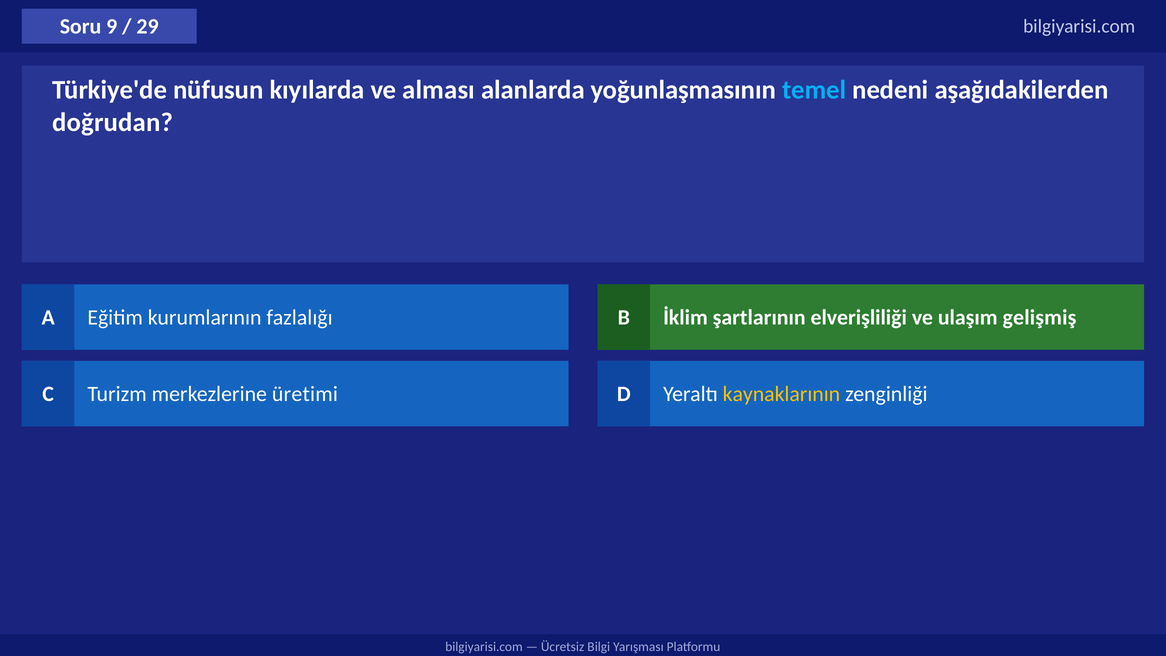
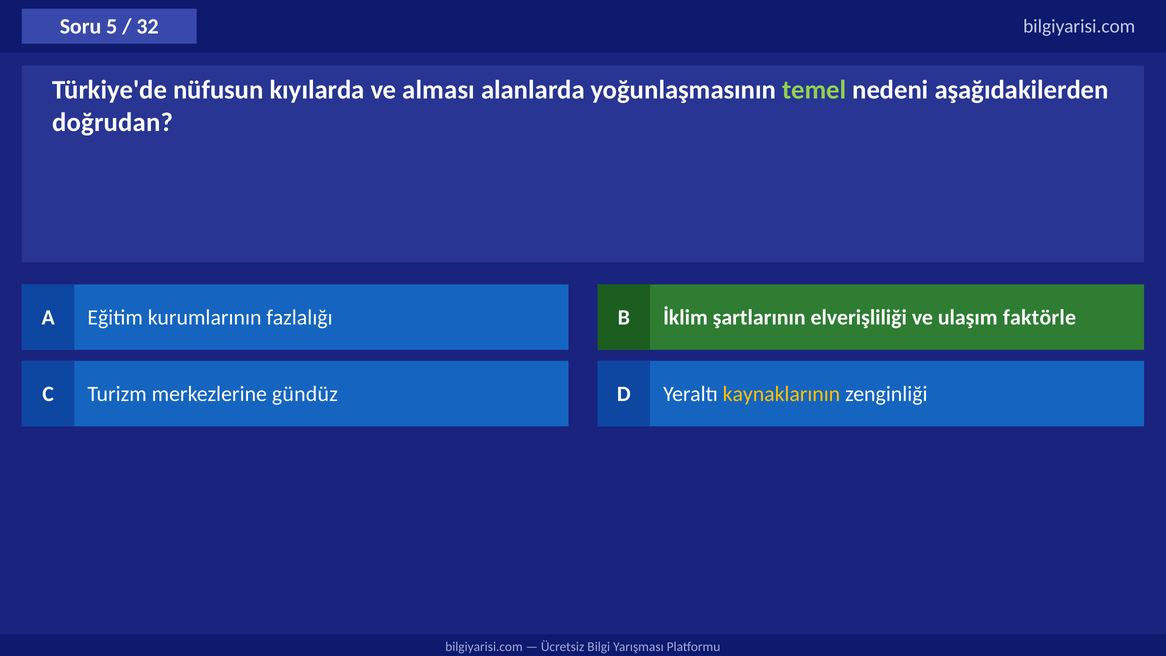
9: 9 -> 5
29: 29 -> 32
temel colour: light blue -> light green
gelişmiş: gelişmiş -> faktörle
üretimi: üretimi -> gündüz
